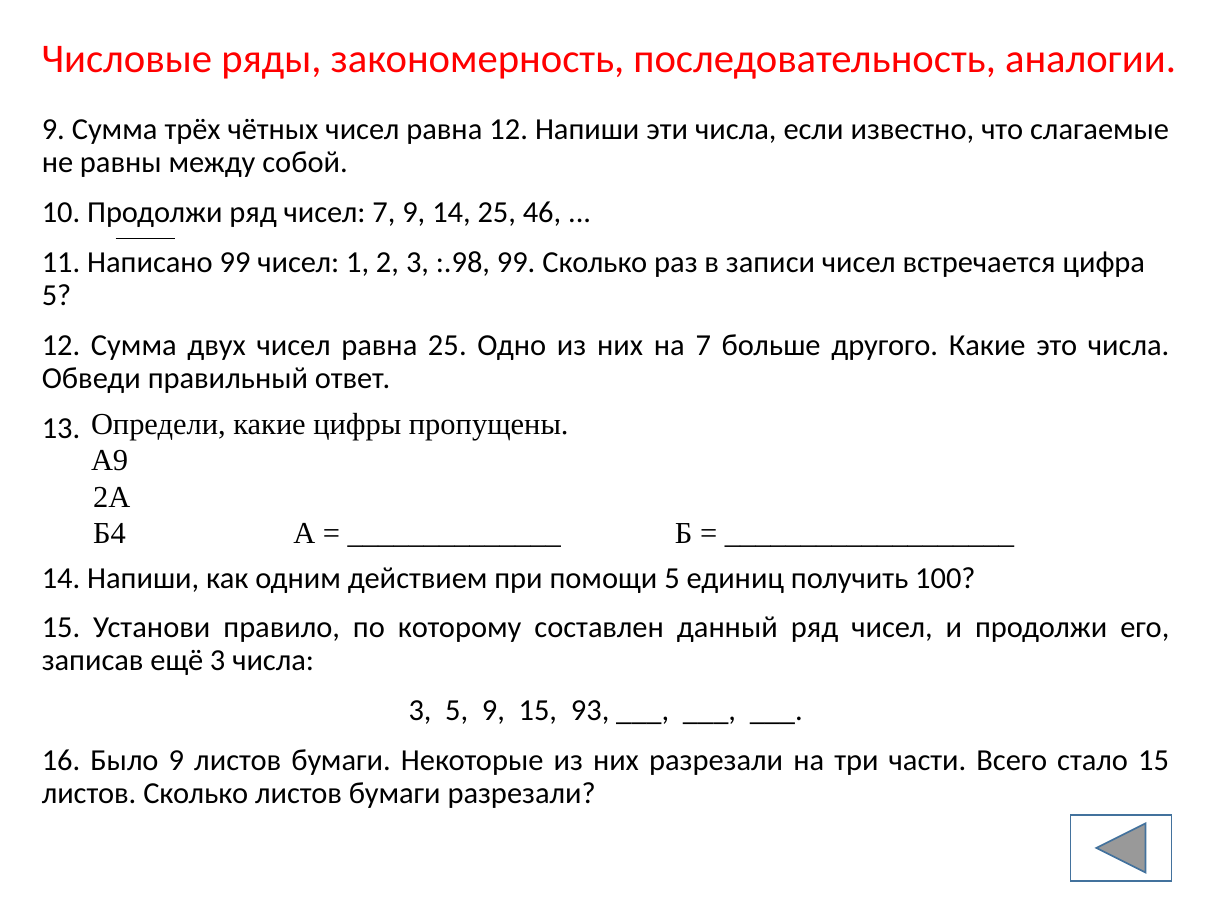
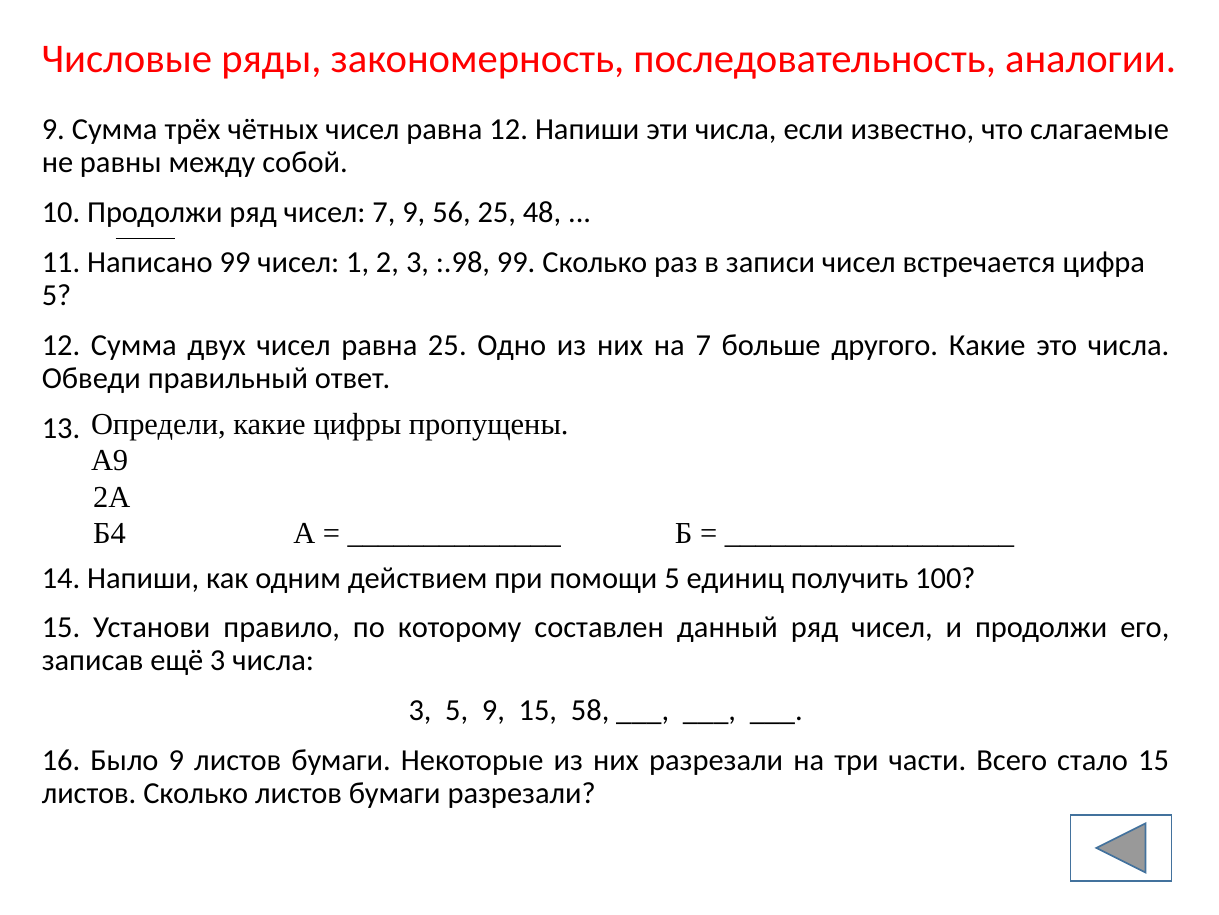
9 14: 14 -> 56
46: 46 -> 48
93: 93 -> 58
